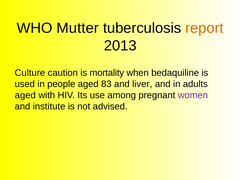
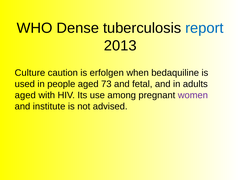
Mutter: Mutter -> Dense
report colour: orange -> blue
mortality: mortality -> erfolgen
83: 83 -> 73
liver: liver -> fetal
